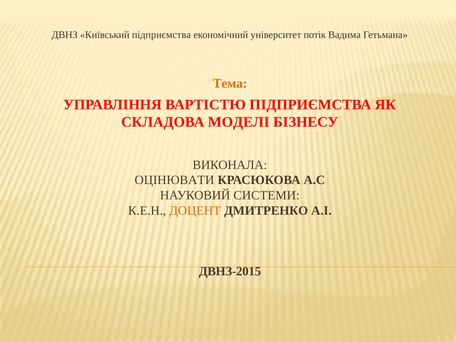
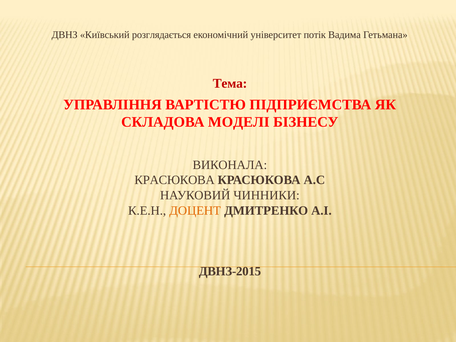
Київський підприємства: підприємства -> розглядається
Тема colour: orange -> red
ОЦІНЮВАТИ at (174, 180): ОЦІНЮВАТИ -> КРАСЮКОВА
СИСТЕМИ: СИСТЕМИ -> ЧИННИКИ
